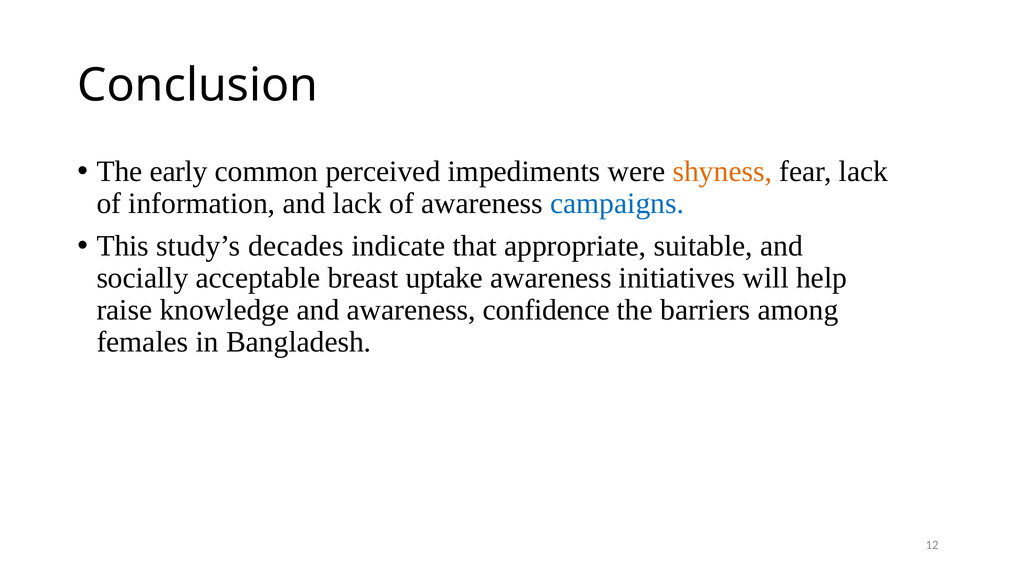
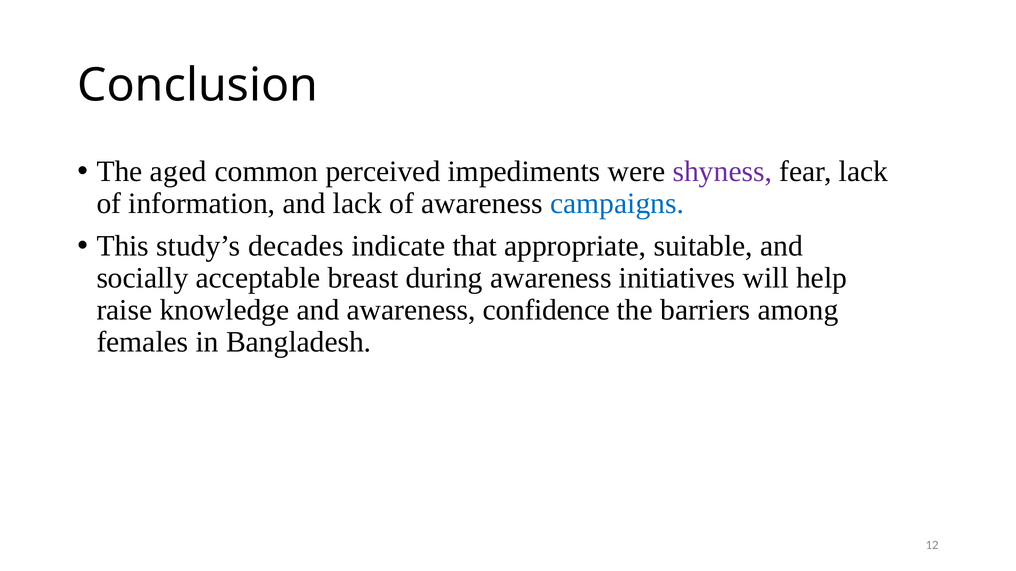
early: early -> aged
shyness colour: orange -> purple
uptake: uptake -> during
